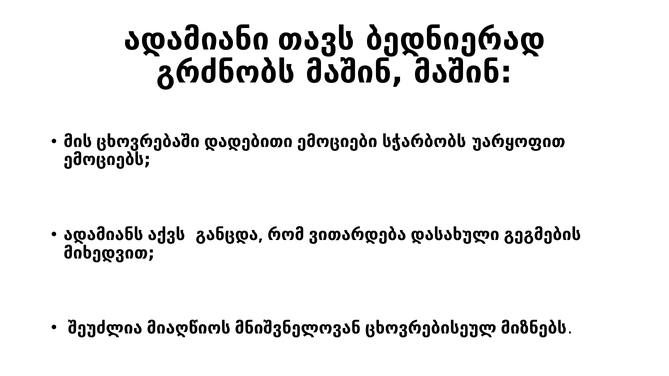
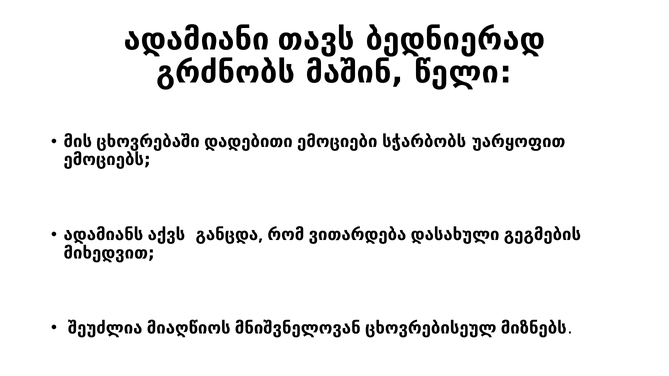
მაშინ მაშინ: მაშინ -> წელი
